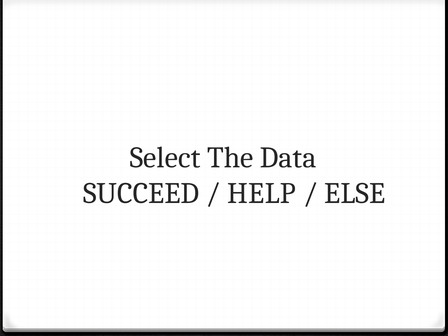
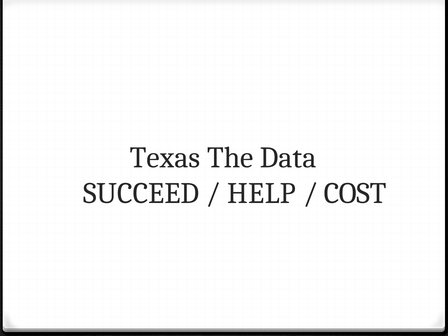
Select: Select -> Texas
ELSE: ELSE -> COST
